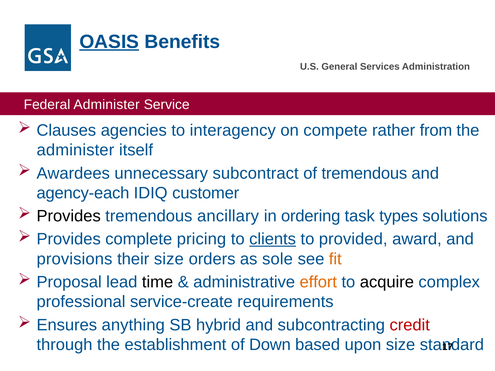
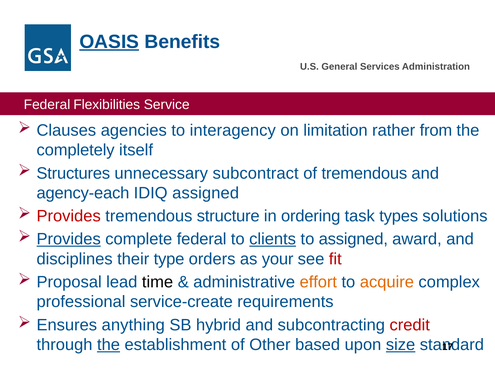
Administer at (107, 105): Administer -> Flexibilities
compete: compete -> limitation
administer at (75, 150): administer -> completely
Awardees: Awardees -> Structures
IDIQ customer: customer -> assigned
Provides at (69, 216) colour: black -> red
ancillary: ancillary -> structure
Provides at (69, 239) underline: none -> present
complete pricing: pricing -> federal
to provided: provided -> assigned
provisions: provisions -> disciplines
their size: size -> type
sole: sole -> your
fit colour: orange -> red
acquire colour: black -> orange
the at (108, 345) underline: none -> present
Down: Down -> Other
size at (401, 345) underline: none -> present
